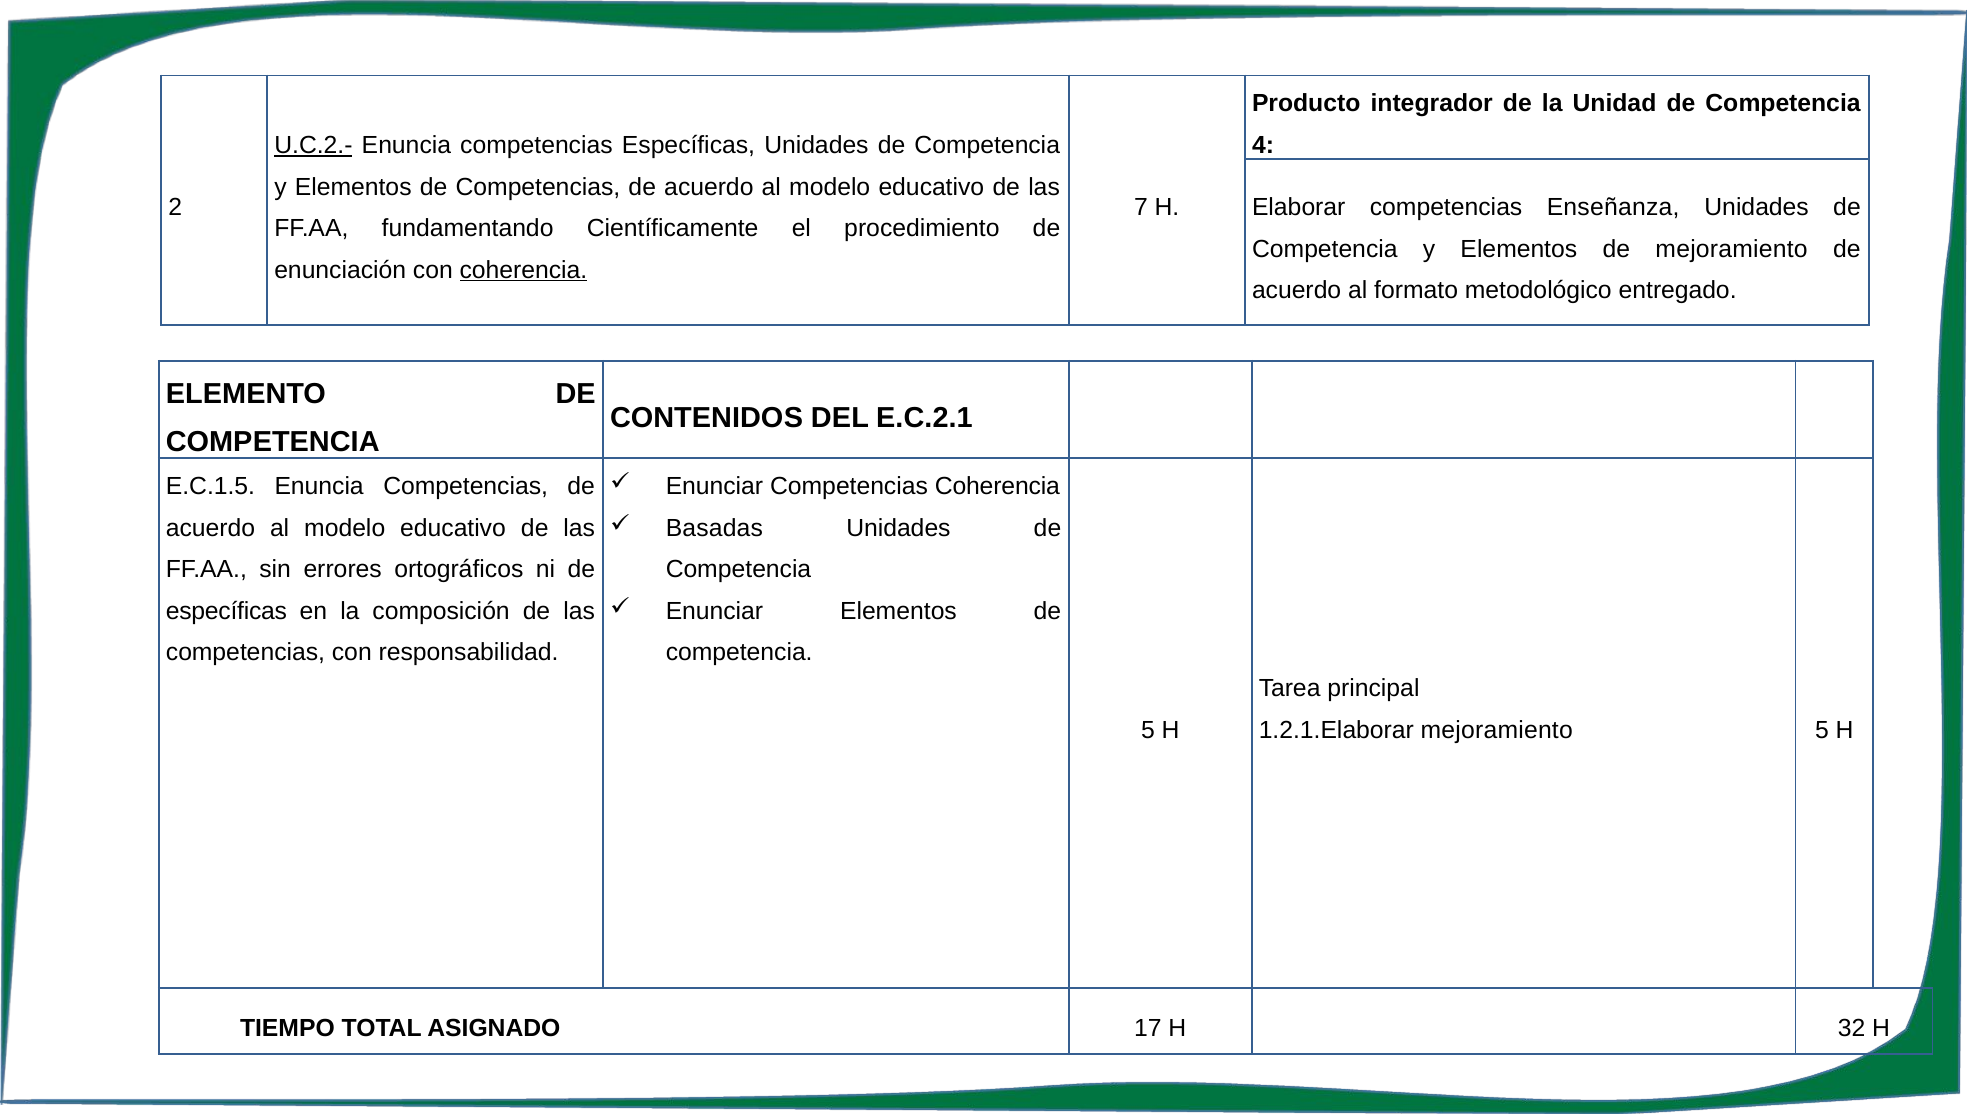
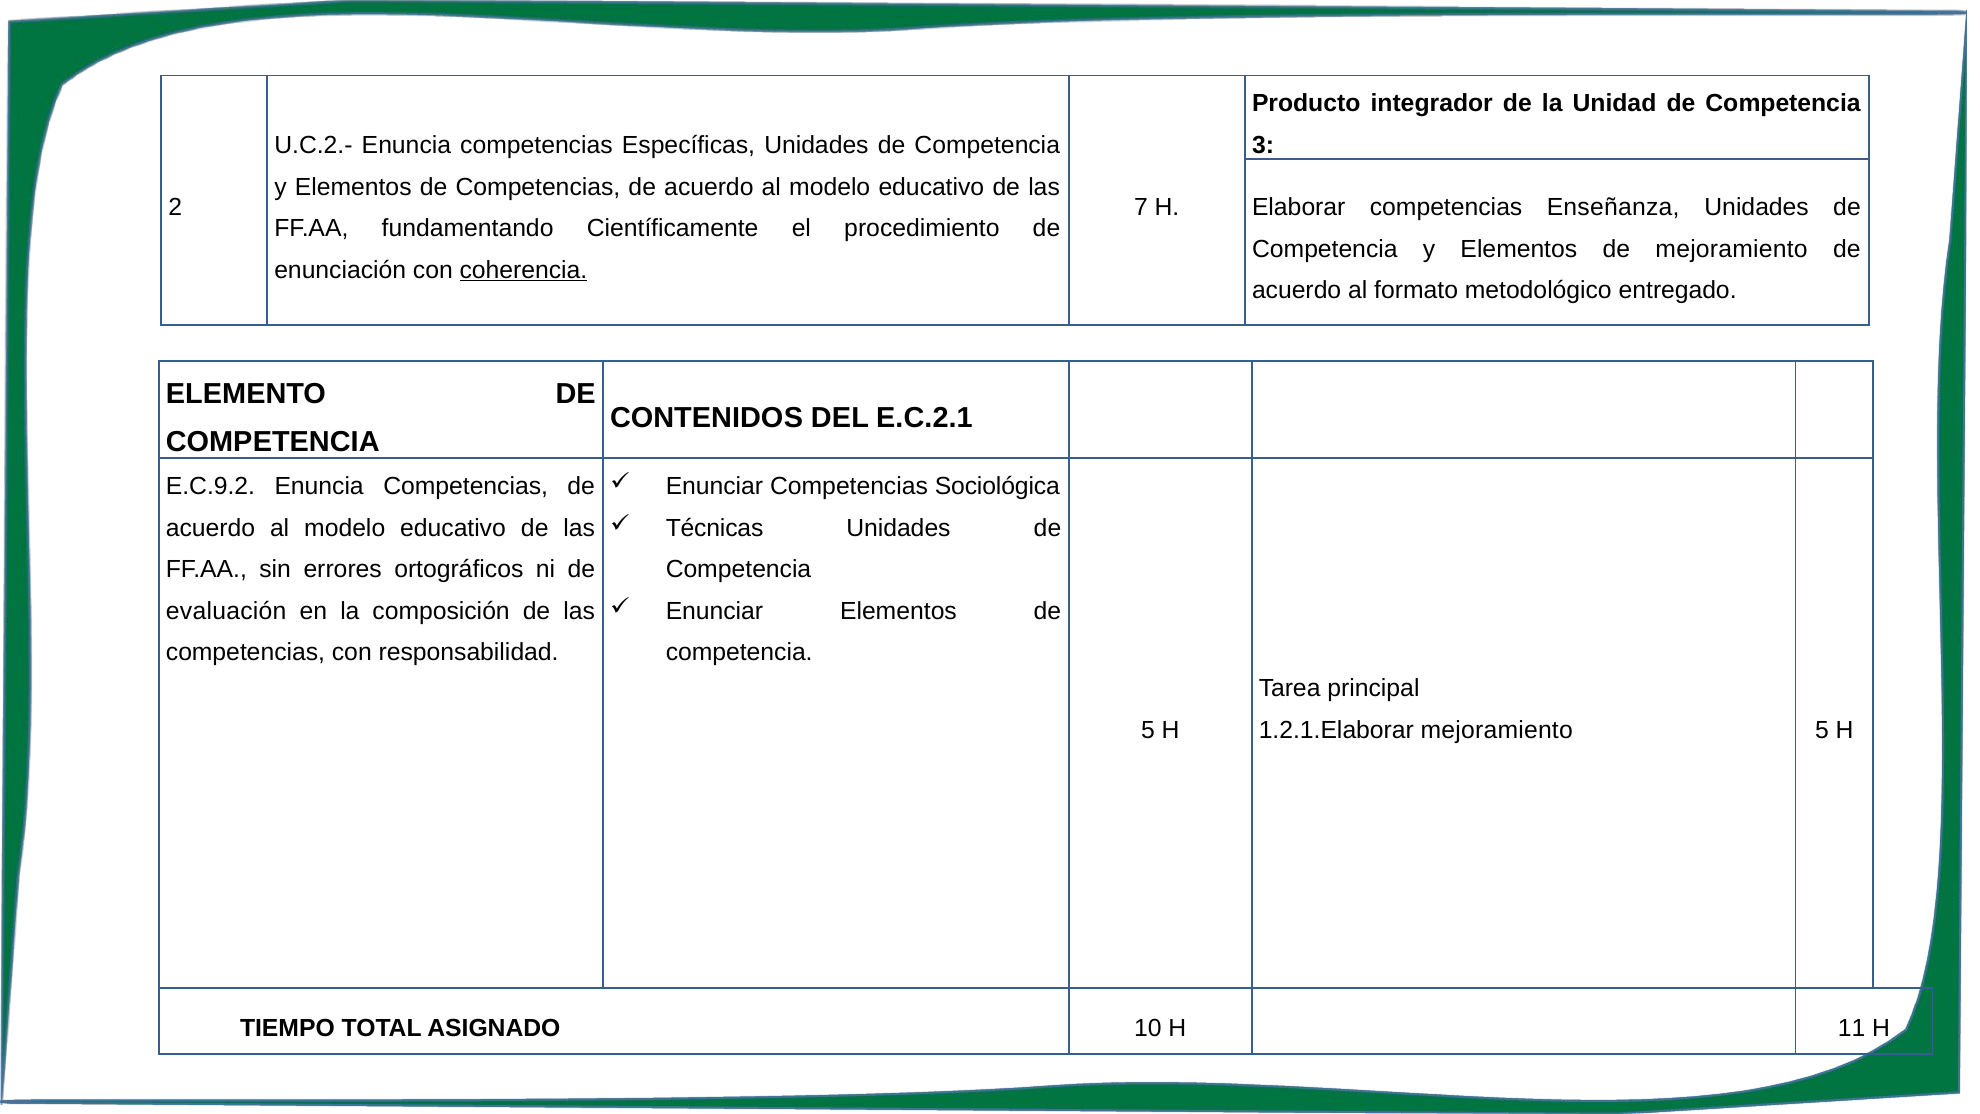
U.C.2.- underline: present -> none
4: 4 -> 3
Competencias Coherencia: Coherencia -> Sociológica
E.C.1.5: E.C.1.5 -> E.C.9.2
Basadas: Basadas -> Técnicas
específicas at (226, 611): específicas -> evaluación
17: 17 -> 10
32: 32 -> 11
